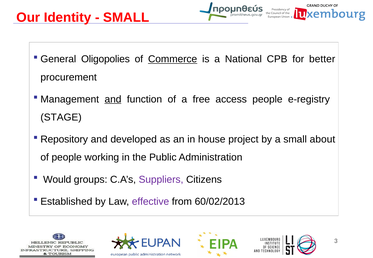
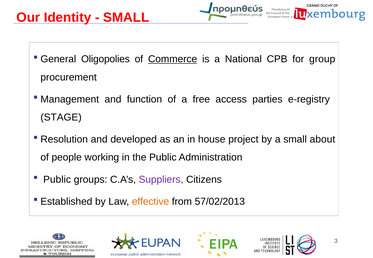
better: better -> group
and at (113, 99) underline: present -> none
access people: people -> parties
Repository: Repository -> Resolution
Would at (57, 180): Would -> Public
effective colour: purple -> orange
60/02/2013: 60/02/2013 -> 57/02/2013
